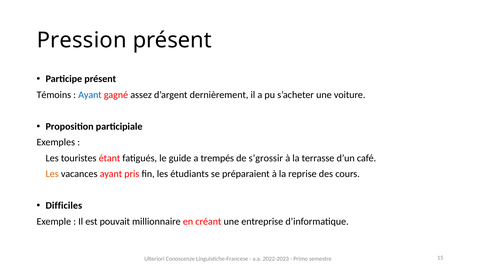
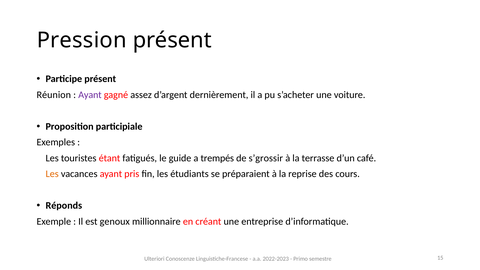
Témoins: Témoins -> Réunion
Ayant at (90, 95) colour: blue -> purple
Difficiles: Difficiles -> Réponds
pouvait: pouvait -> genoux
